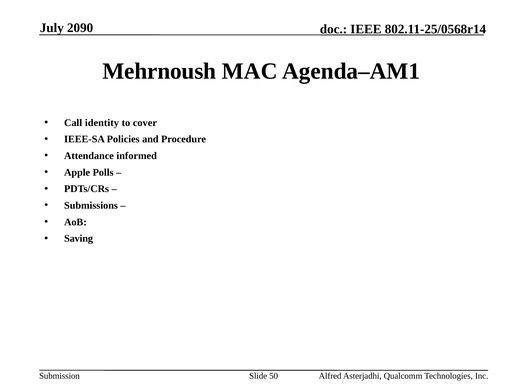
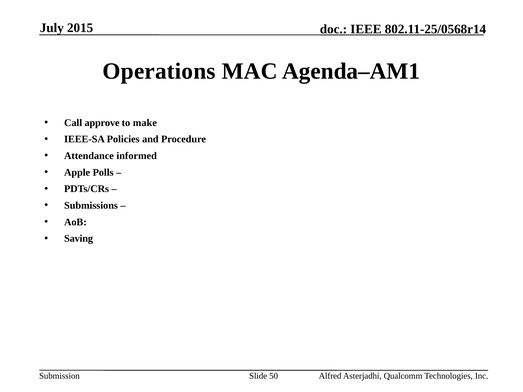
2090: 2090 -> 2015
Mehrnoush: Mehrnoush -> Operations
identity: identity -> approve
cover: cover -> make
